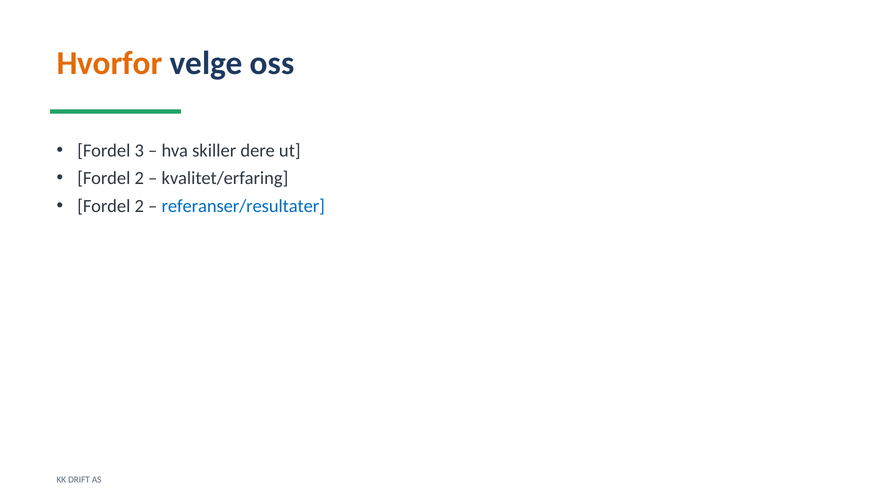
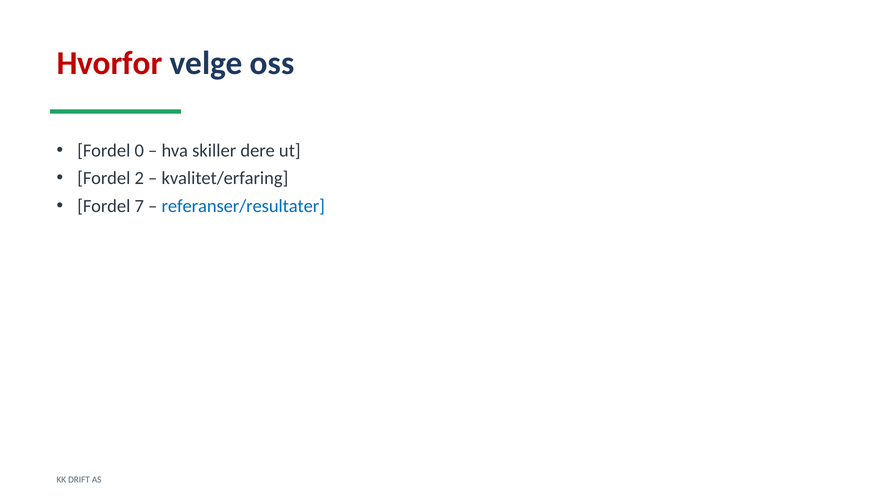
Hvorfor colour: orange -> red
3: 3 -> 0
2 at (139, 206): 2 -> 7
